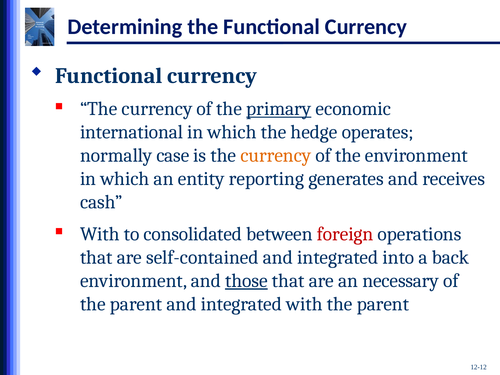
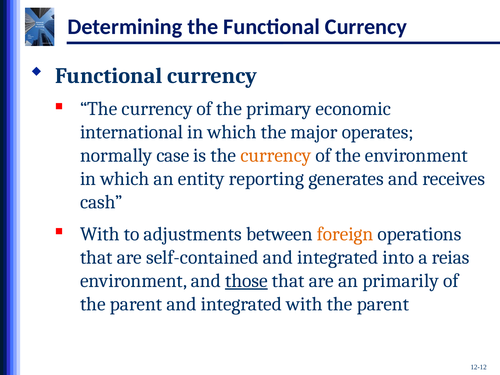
primary underline: present -> none
hedge: hedge -> major
consolidated: consolidated -> adjustments
foreign colour: red -> orange
back: back -> reias
necessary: necessary -> primarily
